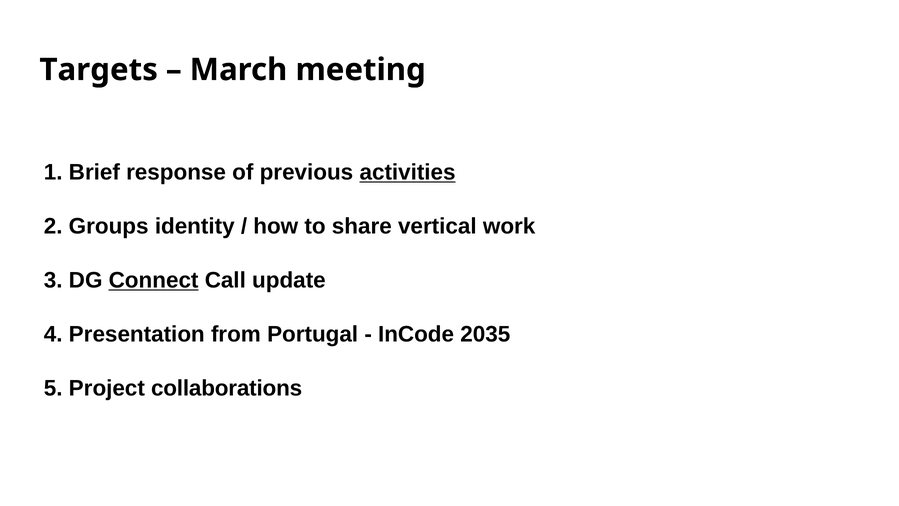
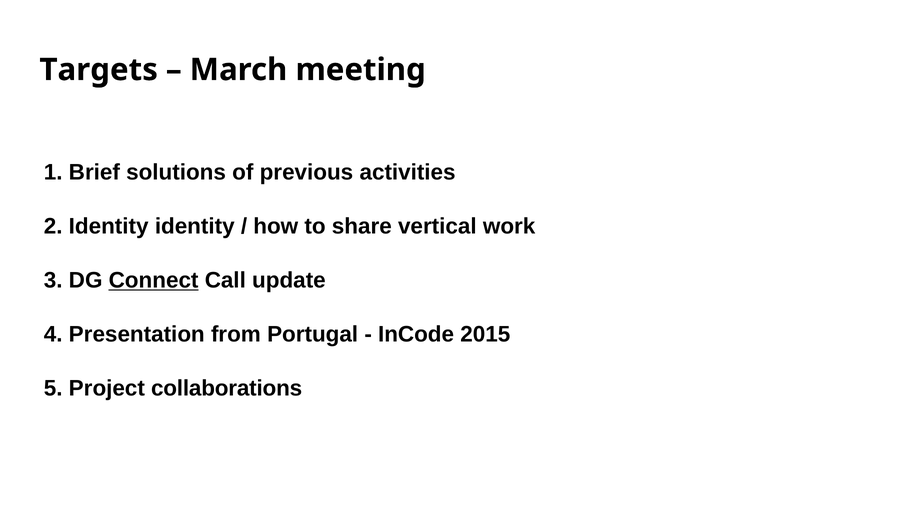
response: response -> solutions
activities underline: present -> none
2 Groups: Groups -> Identity
2035: 2035 -> 2015
